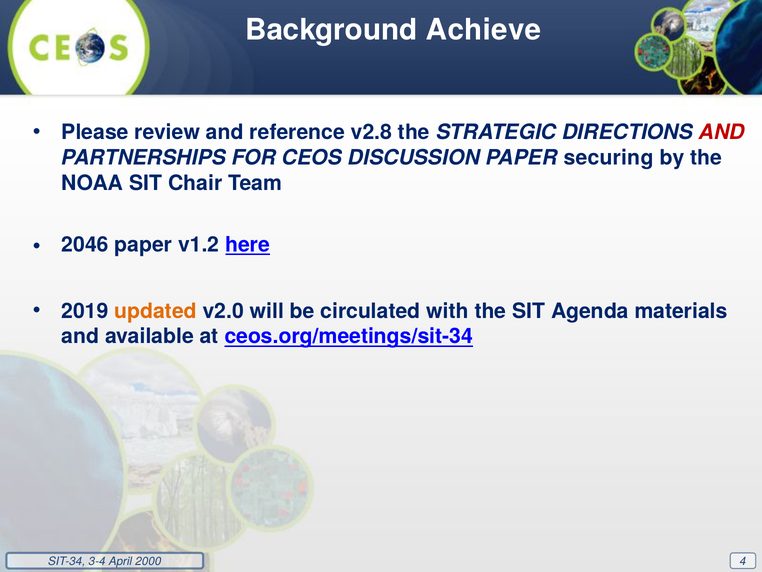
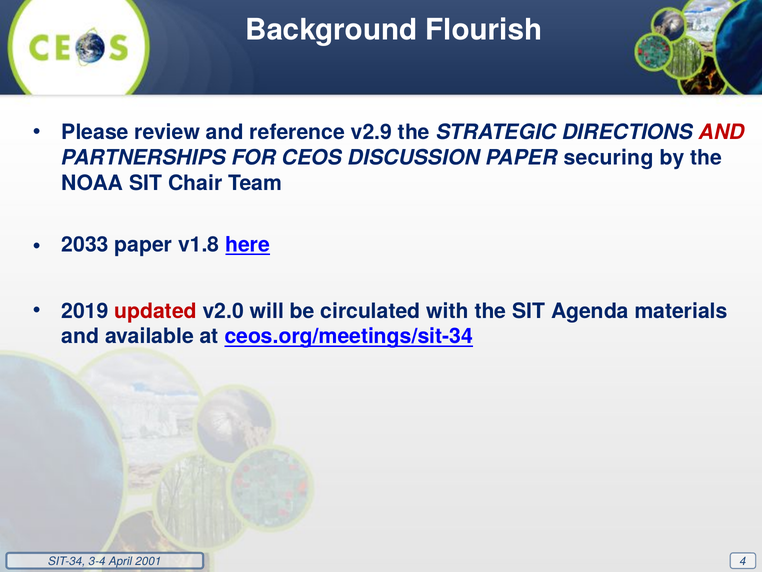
Achieve: Achieve -> Flourish
v2.8: v2.8 -> v2.9
2046: 2046 -> 2033
v1.2: v1.2 -> v1.8
updated colour: orange -> red
2000: 2000 -> 2001
